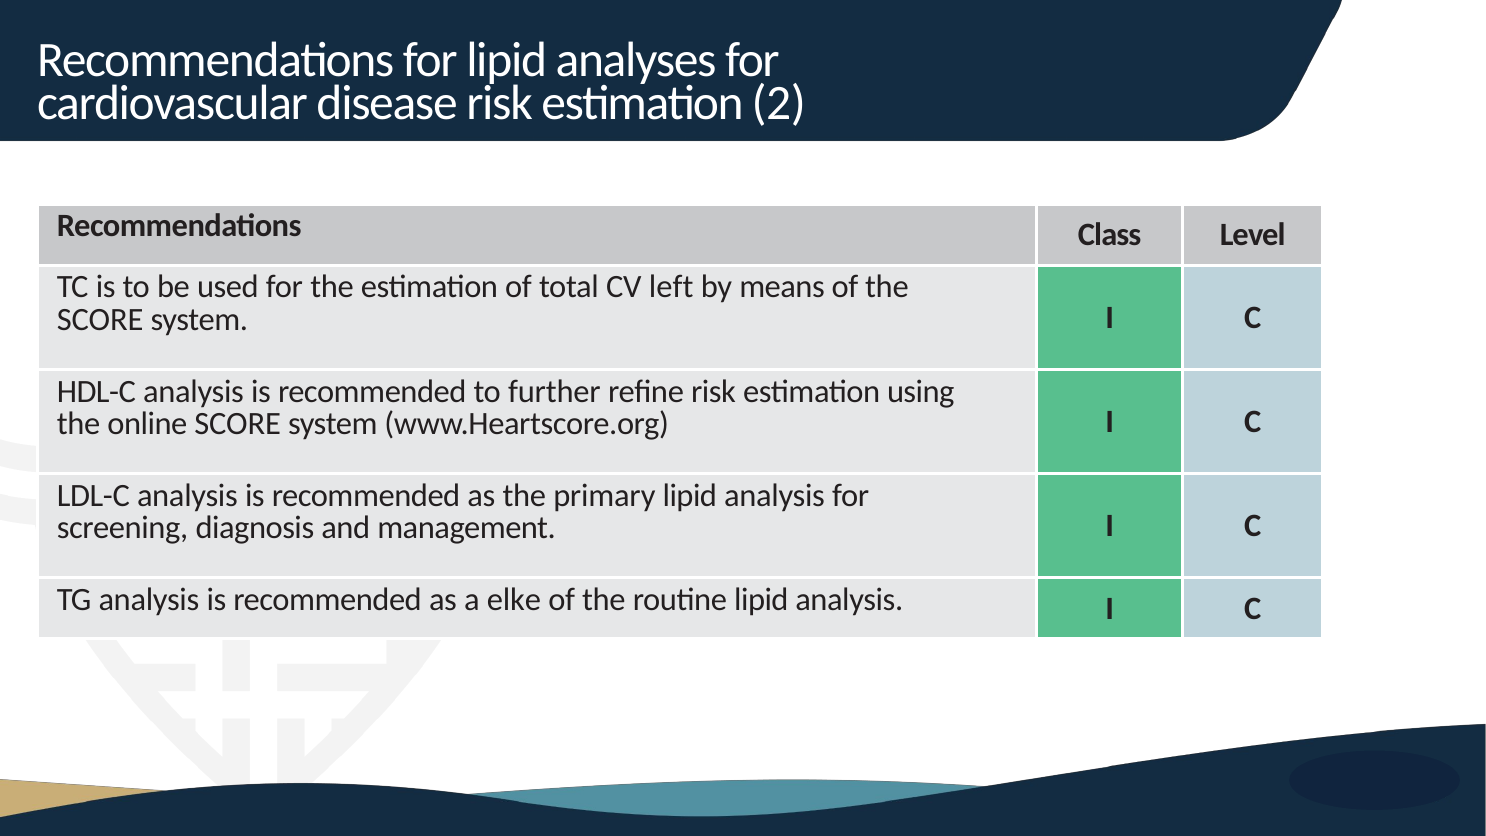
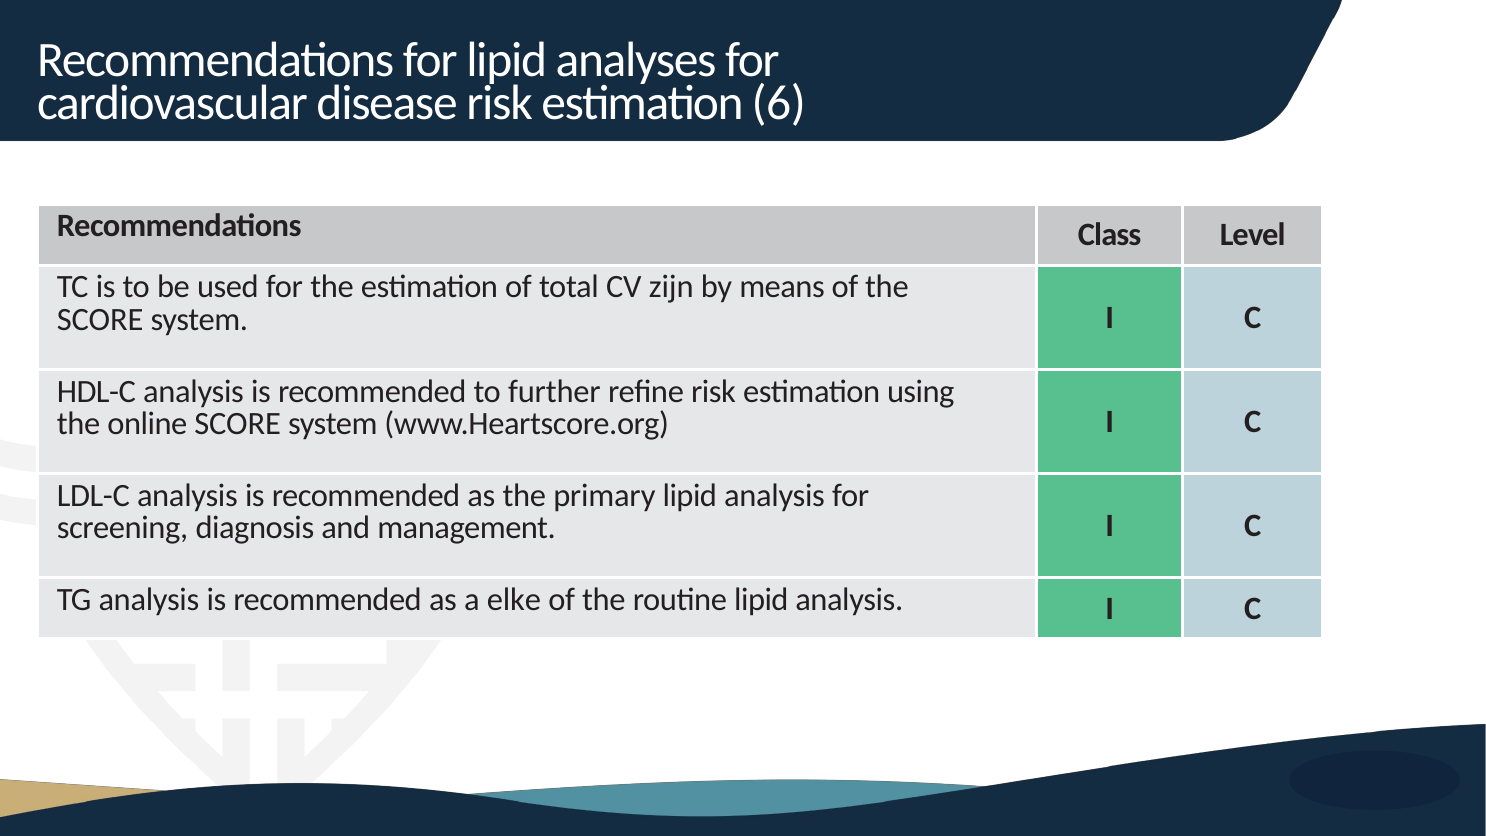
2: 2 -> 6
left: left -> zijn
